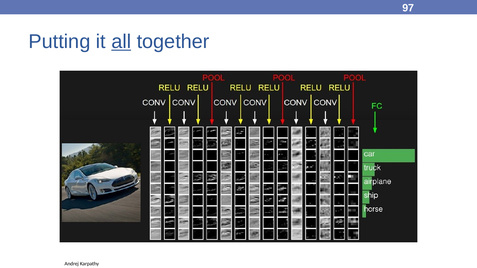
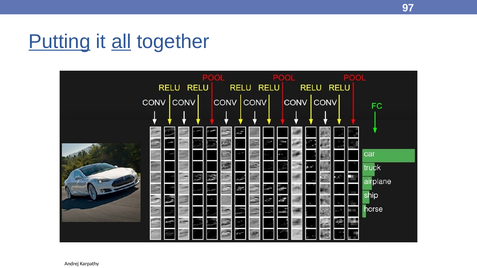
Putting underline: none -> present
